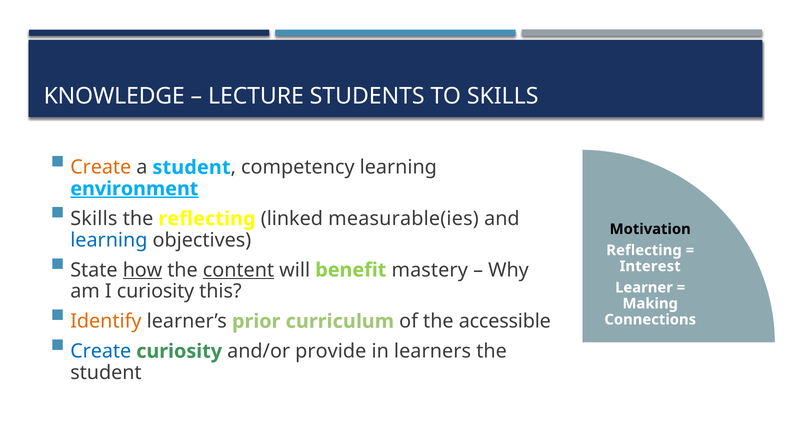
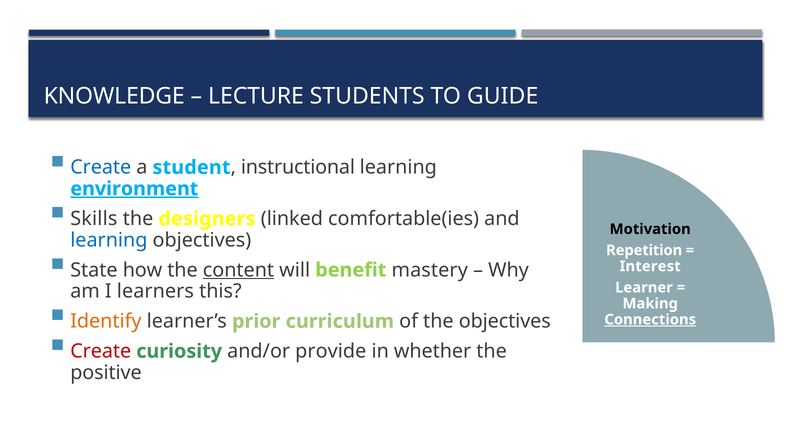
TO SKILLS: SKILLS -> GUIDE
Create at (101, 167) colour: orange -> blue
competency: competency -> instructional
the reflecting: reflecting -> designers
measurable(ies: measurable(ies -> comfortable(ies
Reflecting at (644, 250): Reflecting -> Repetition
how underline: present -> none
I curiosity: curiosity -> learners
the accessible: accessible -> objectives
Connections underline: none -> present
Create at (101, 351) colour: blue -> red
learners: learners -> whether
student at (106, 373): student -> positive
